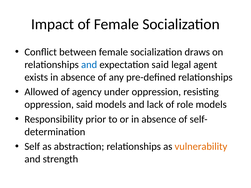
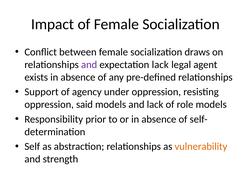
and at (89, 65) colour: blue -> purple
expectation said: said -> lack
Allowed: Allowed -> Support
